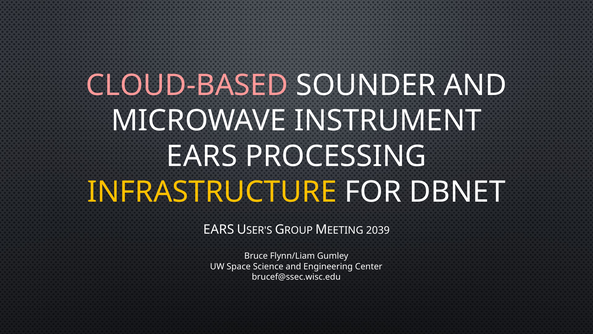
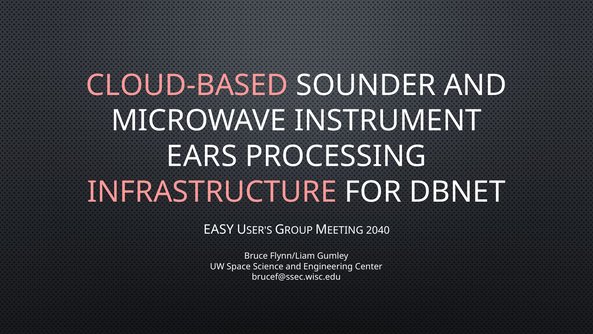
INFRASTRUCTURE colour: yellow -> pink
EARS at (219, 229): EARS -> EASY
2039: 2039 -> 2040
